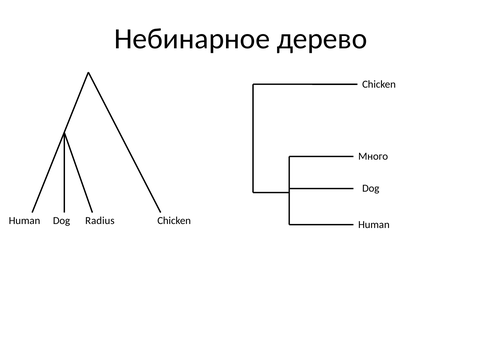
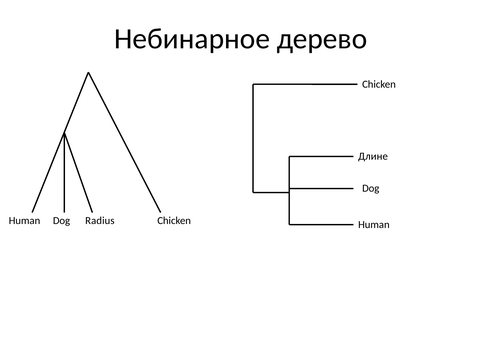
Много: Много -> Длине
